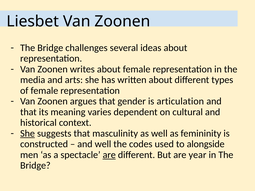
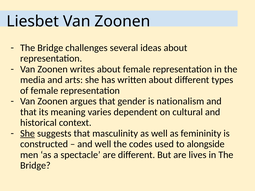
articulation: articulation -> nationalism
are at (109, 155) underline: present -> none
year: year -> lives
